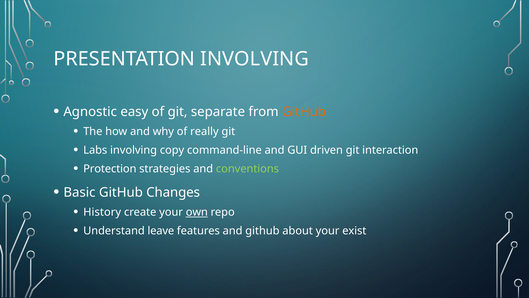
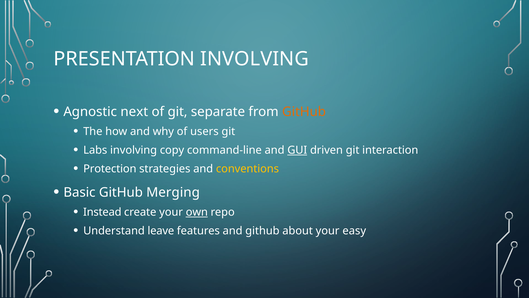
easy: easy -> next
really: really -> users
GUI underline: none -> present
conventions colour: light green -> yellow
Changes: Changes -> Merging
History: History -> Instead
exist: exist -> easy
